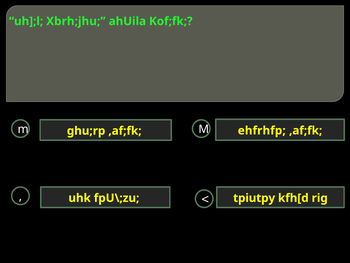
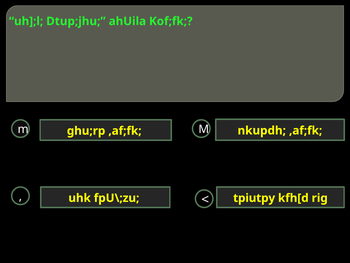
Xbrh;jhu: Xbrh;jhu -> Dtup;jhu
ehfrhfp: ehfrhfp -> nkupdh
